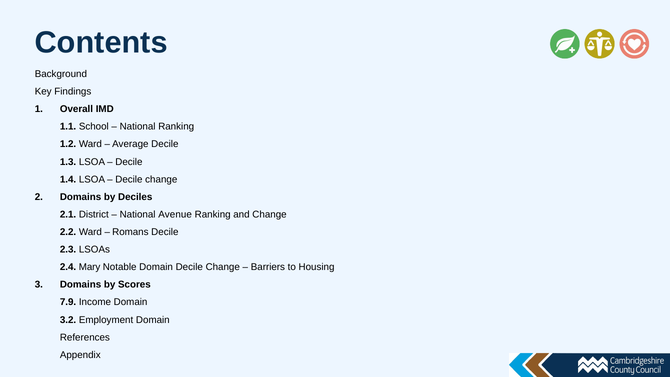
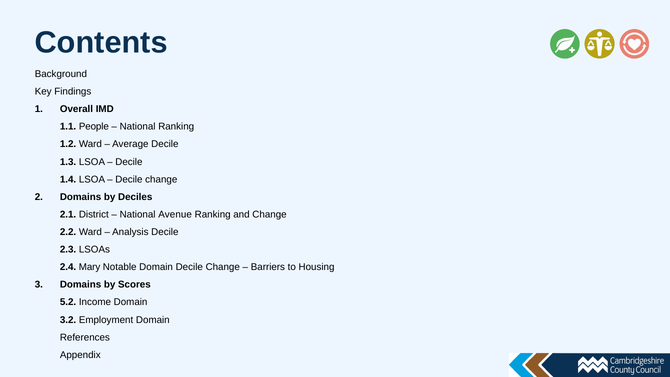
School: School -> People
Romans: Romans -> Analysis
7.9: 7.9 -> 5.2
